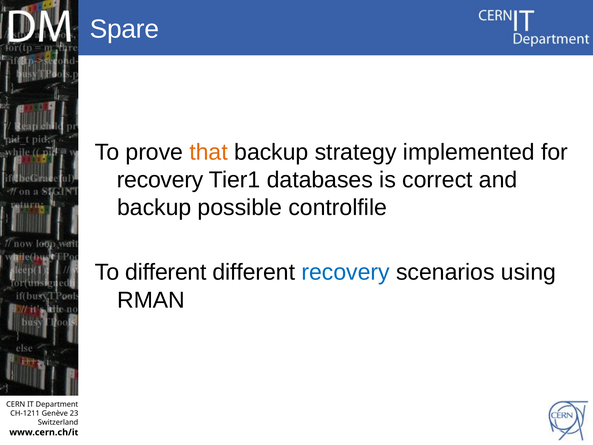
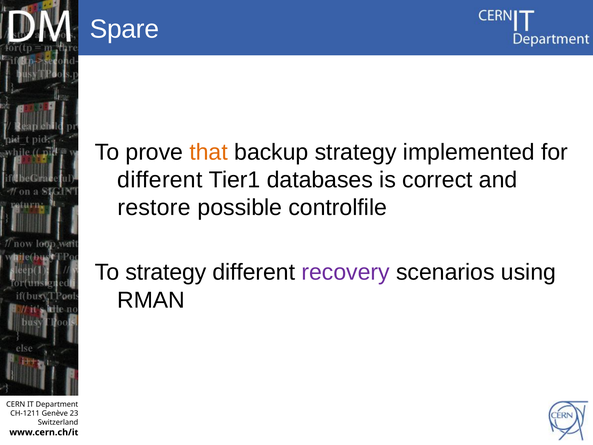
recovery at (160, 180): recovery -> different
backup at (154, 208): backup -> restore
To different: different -> strategy
recovery at (346, 272) colour: blue -> purple
